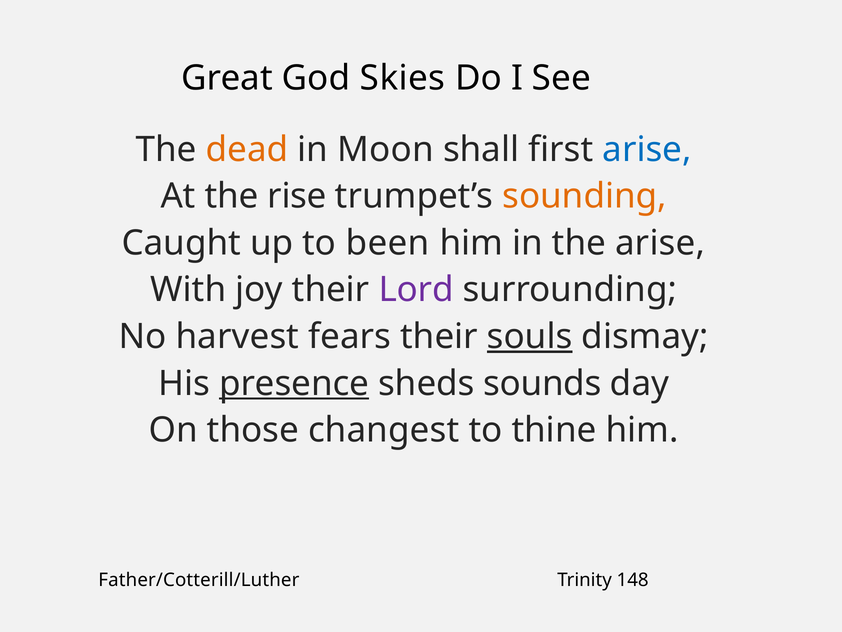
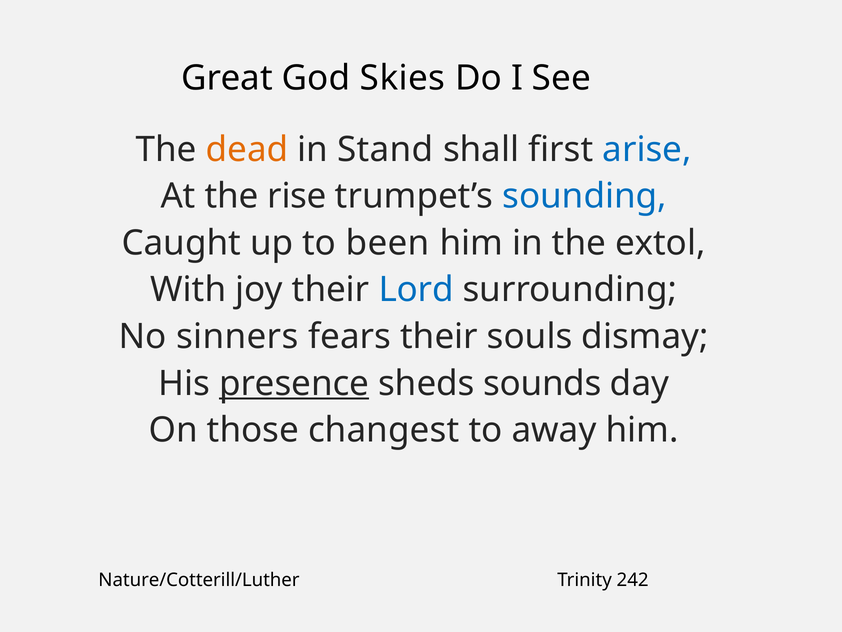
Moon: Moon -> Stand
sounding colour: orange -> blue
the arise: arise -> extol
Lord colour: purple -> blue
harvest: harvest -> sinners
souls underline: present -> none
thine: thine -> away
Father/Cotterill/Luther: Father/Cotterill/Luther -> Nature/Cotterill/Luther
148: 148 -> 242
